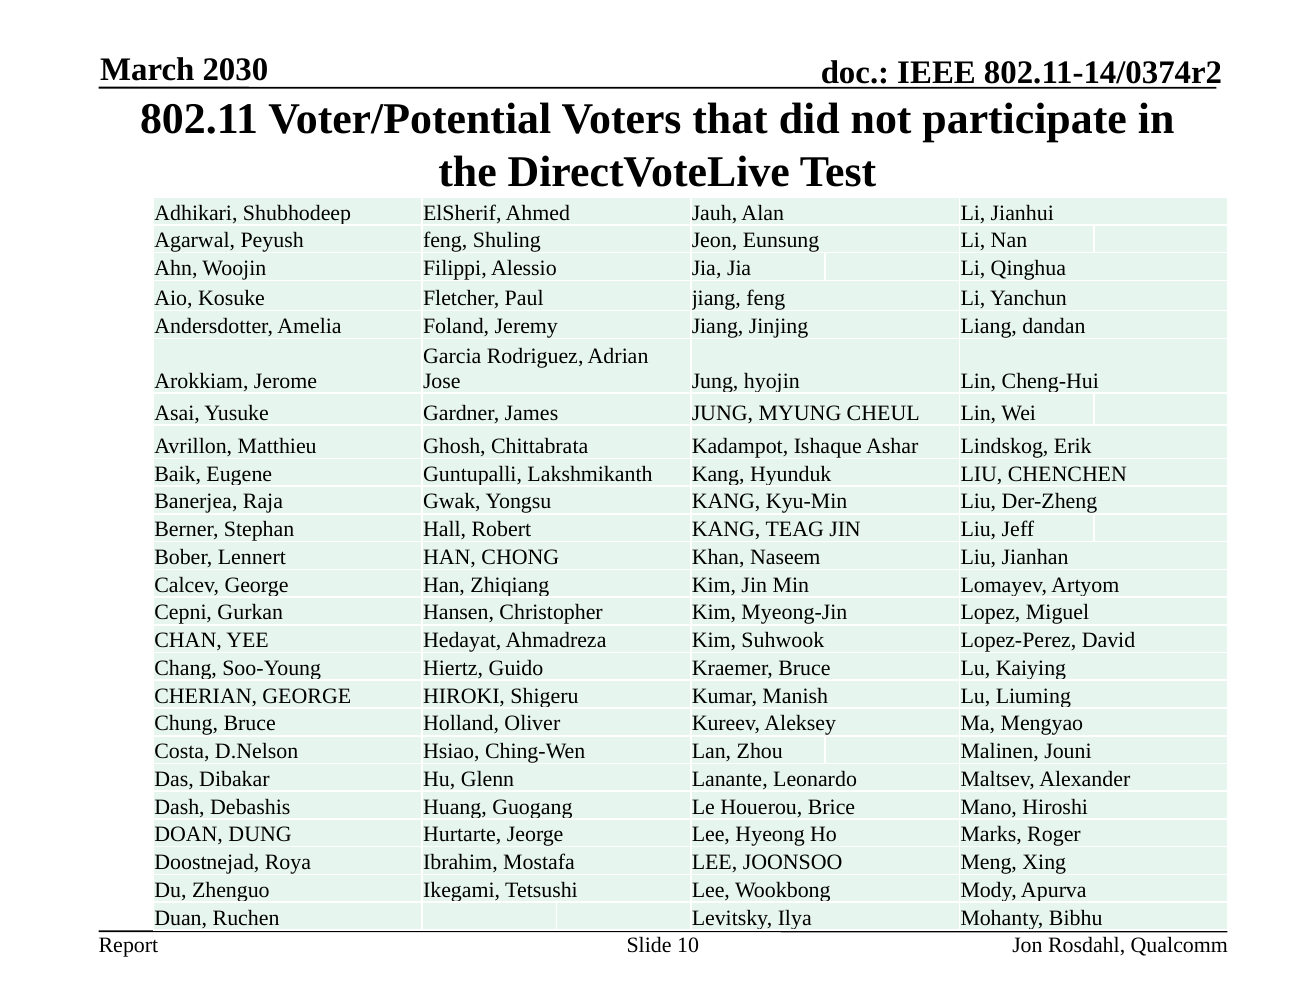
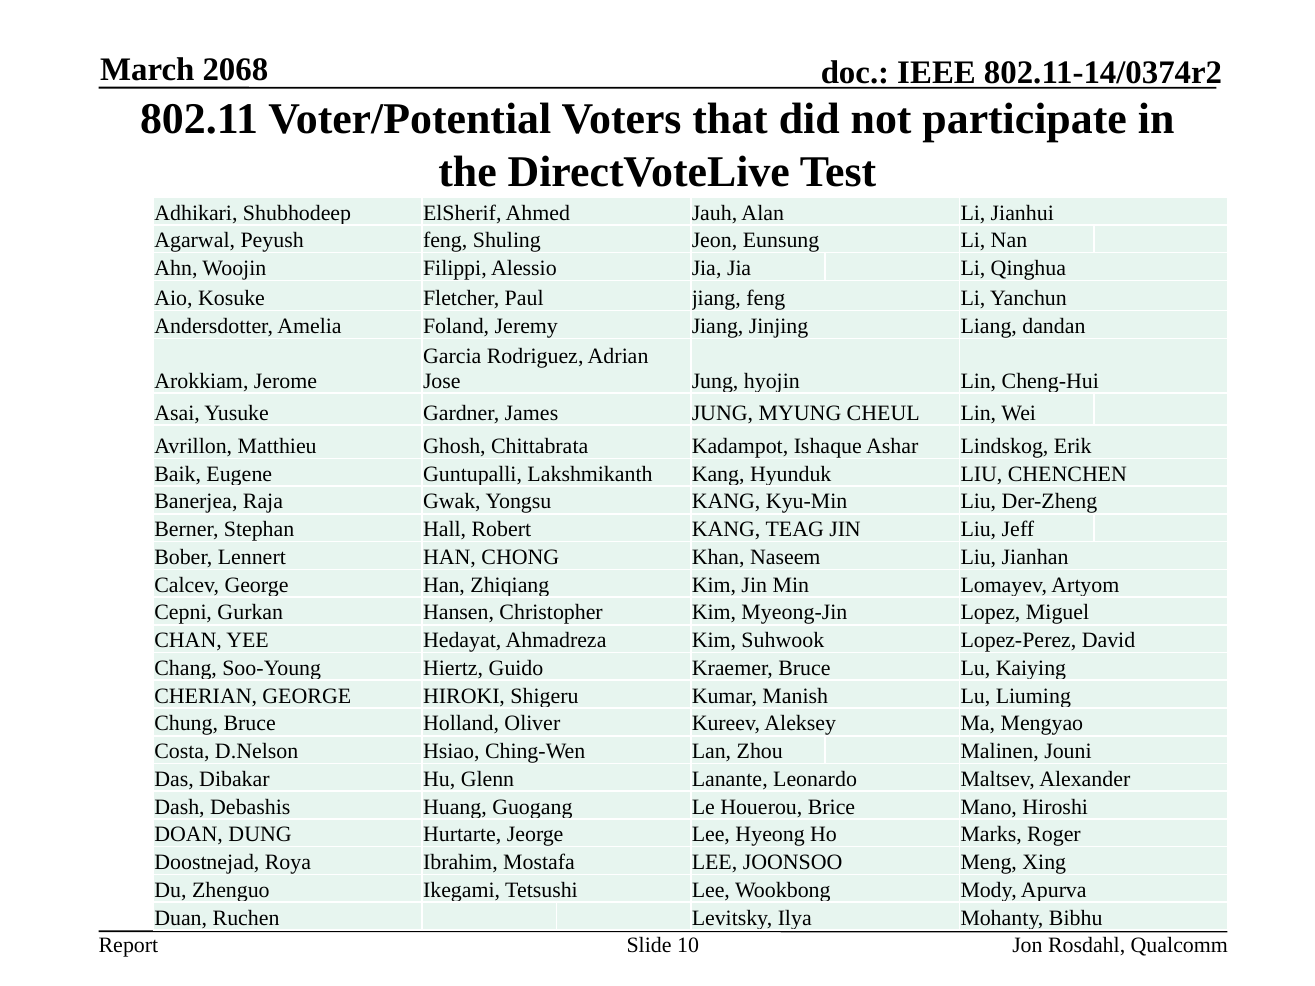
2030: 2030 -> 2068
